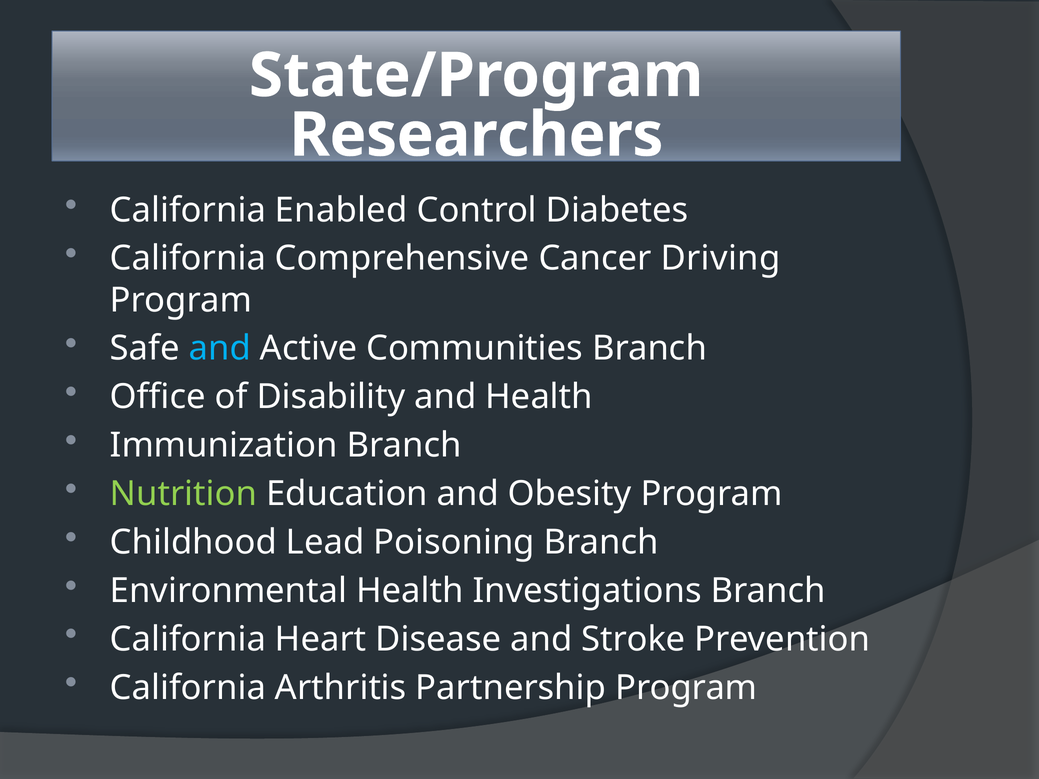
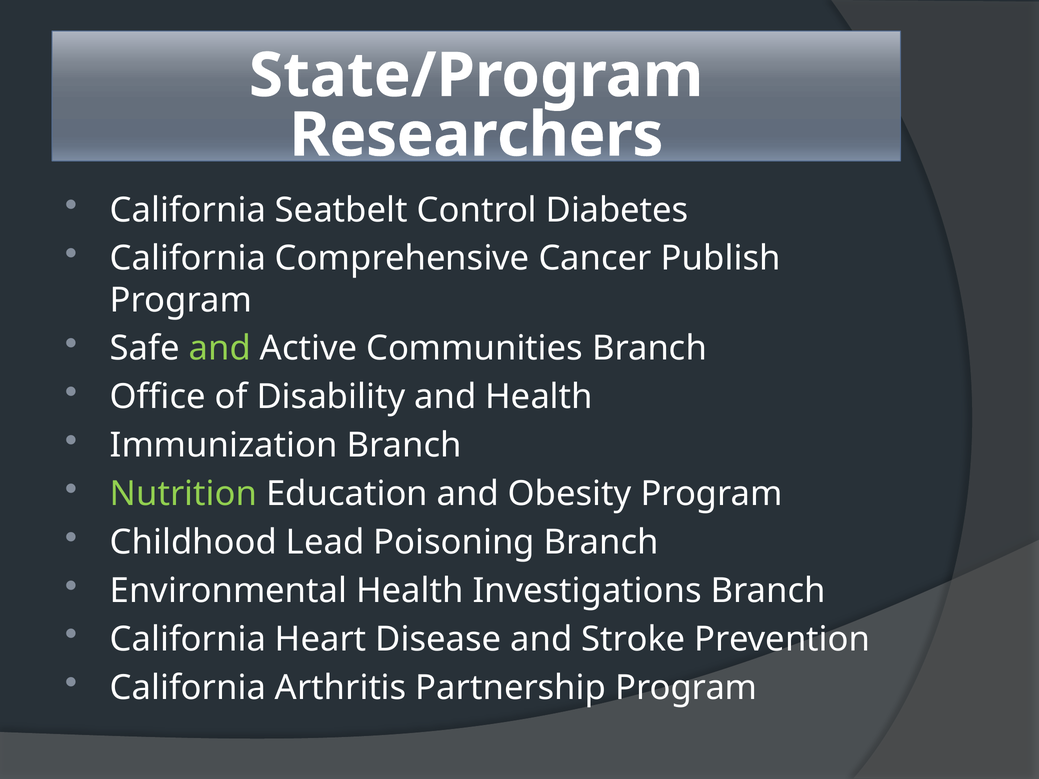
Enabled: Enabled -> Seatbelt
Driving: Driving -> Publish
and at (220, 349) colour: light blue -> light green
